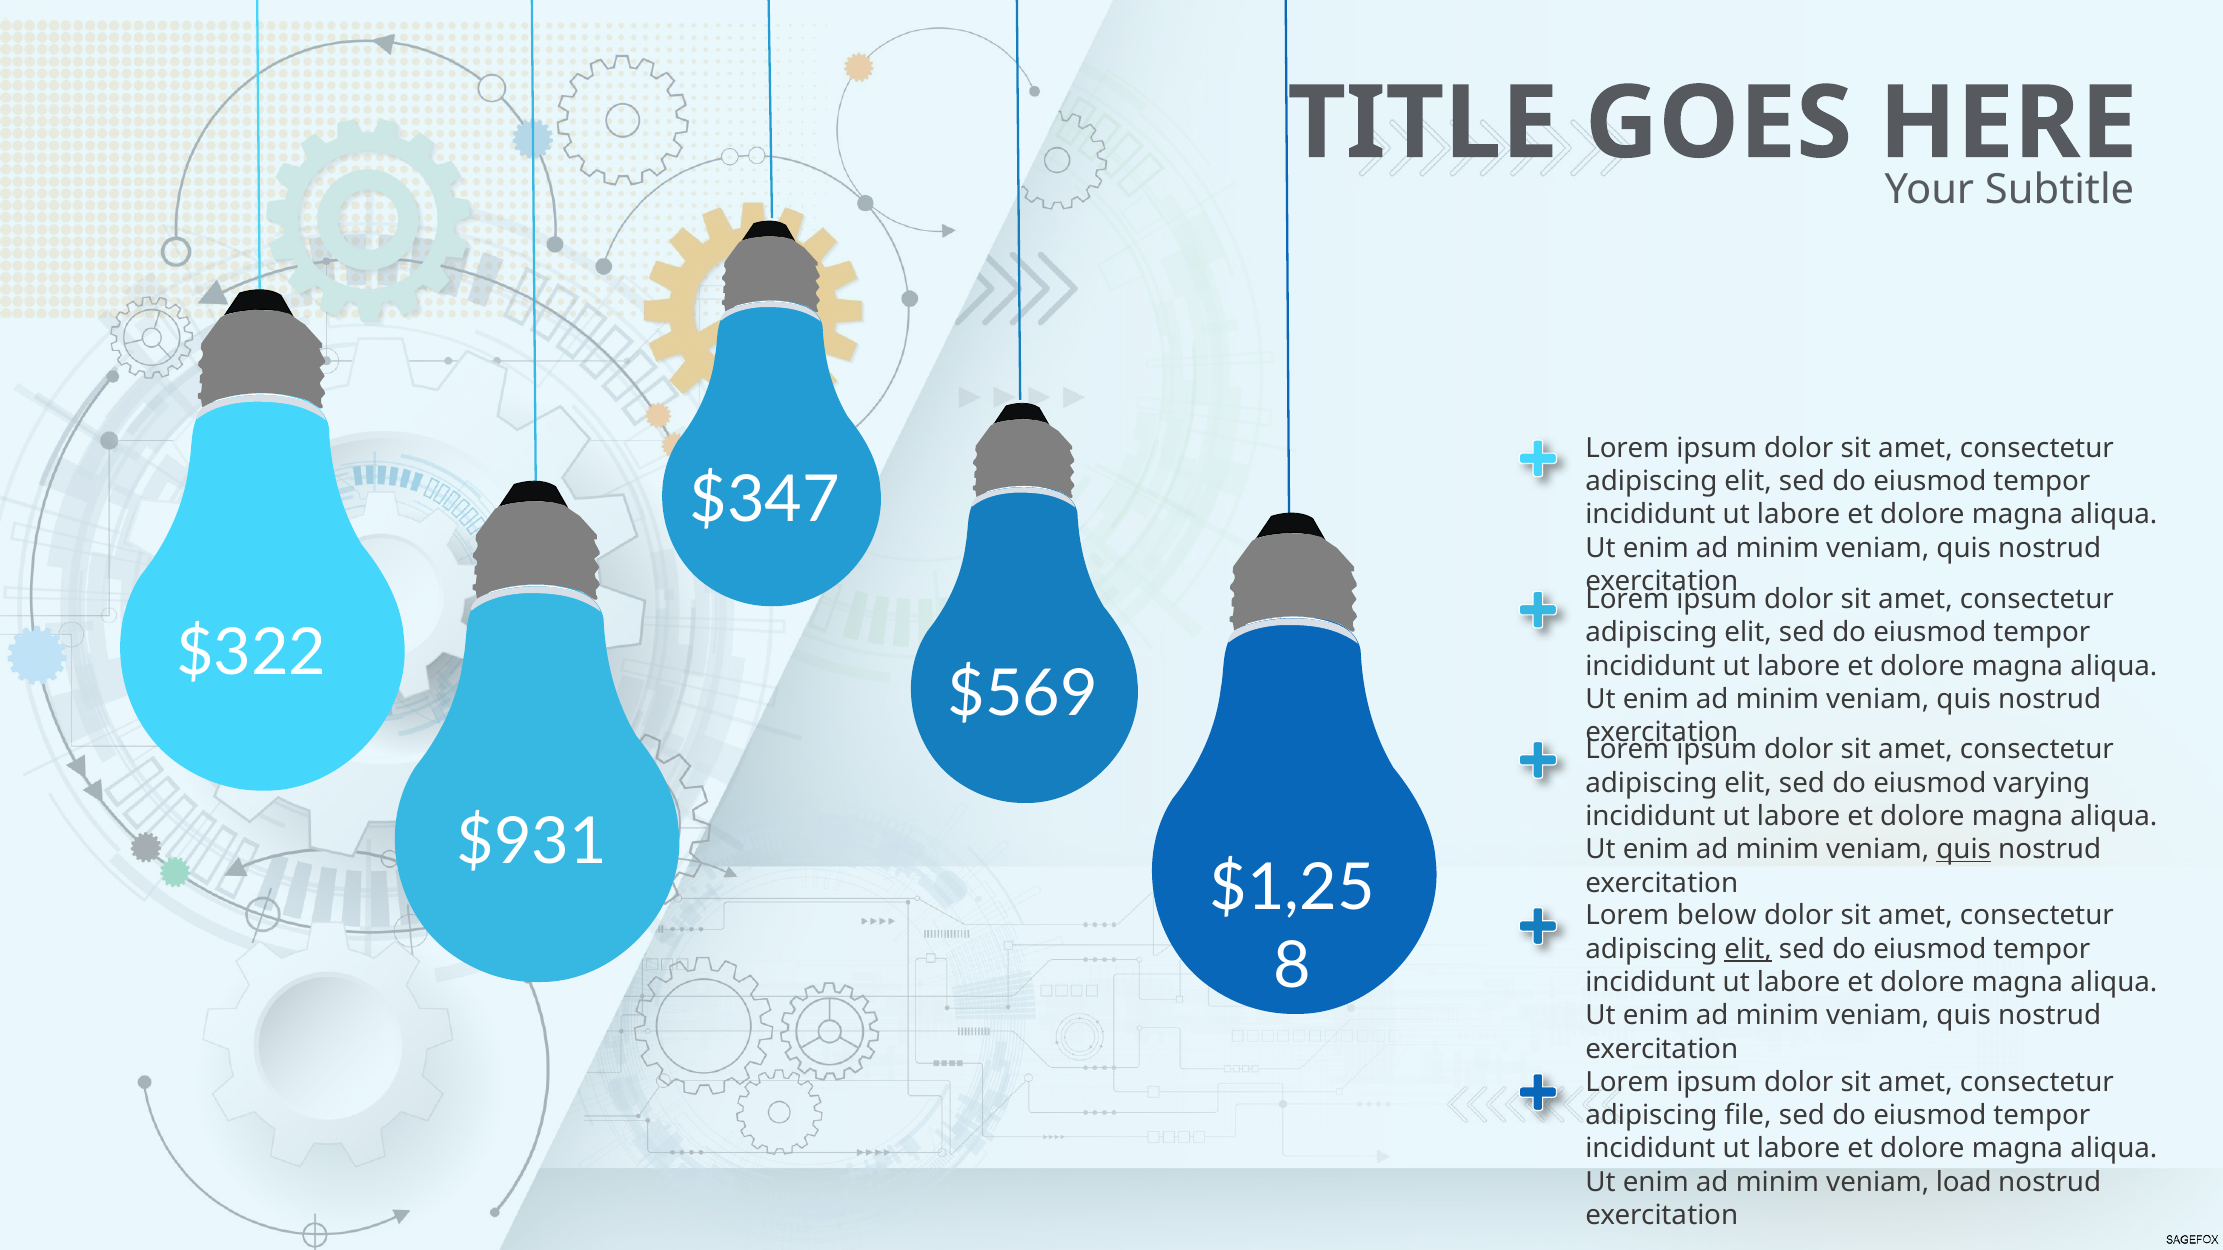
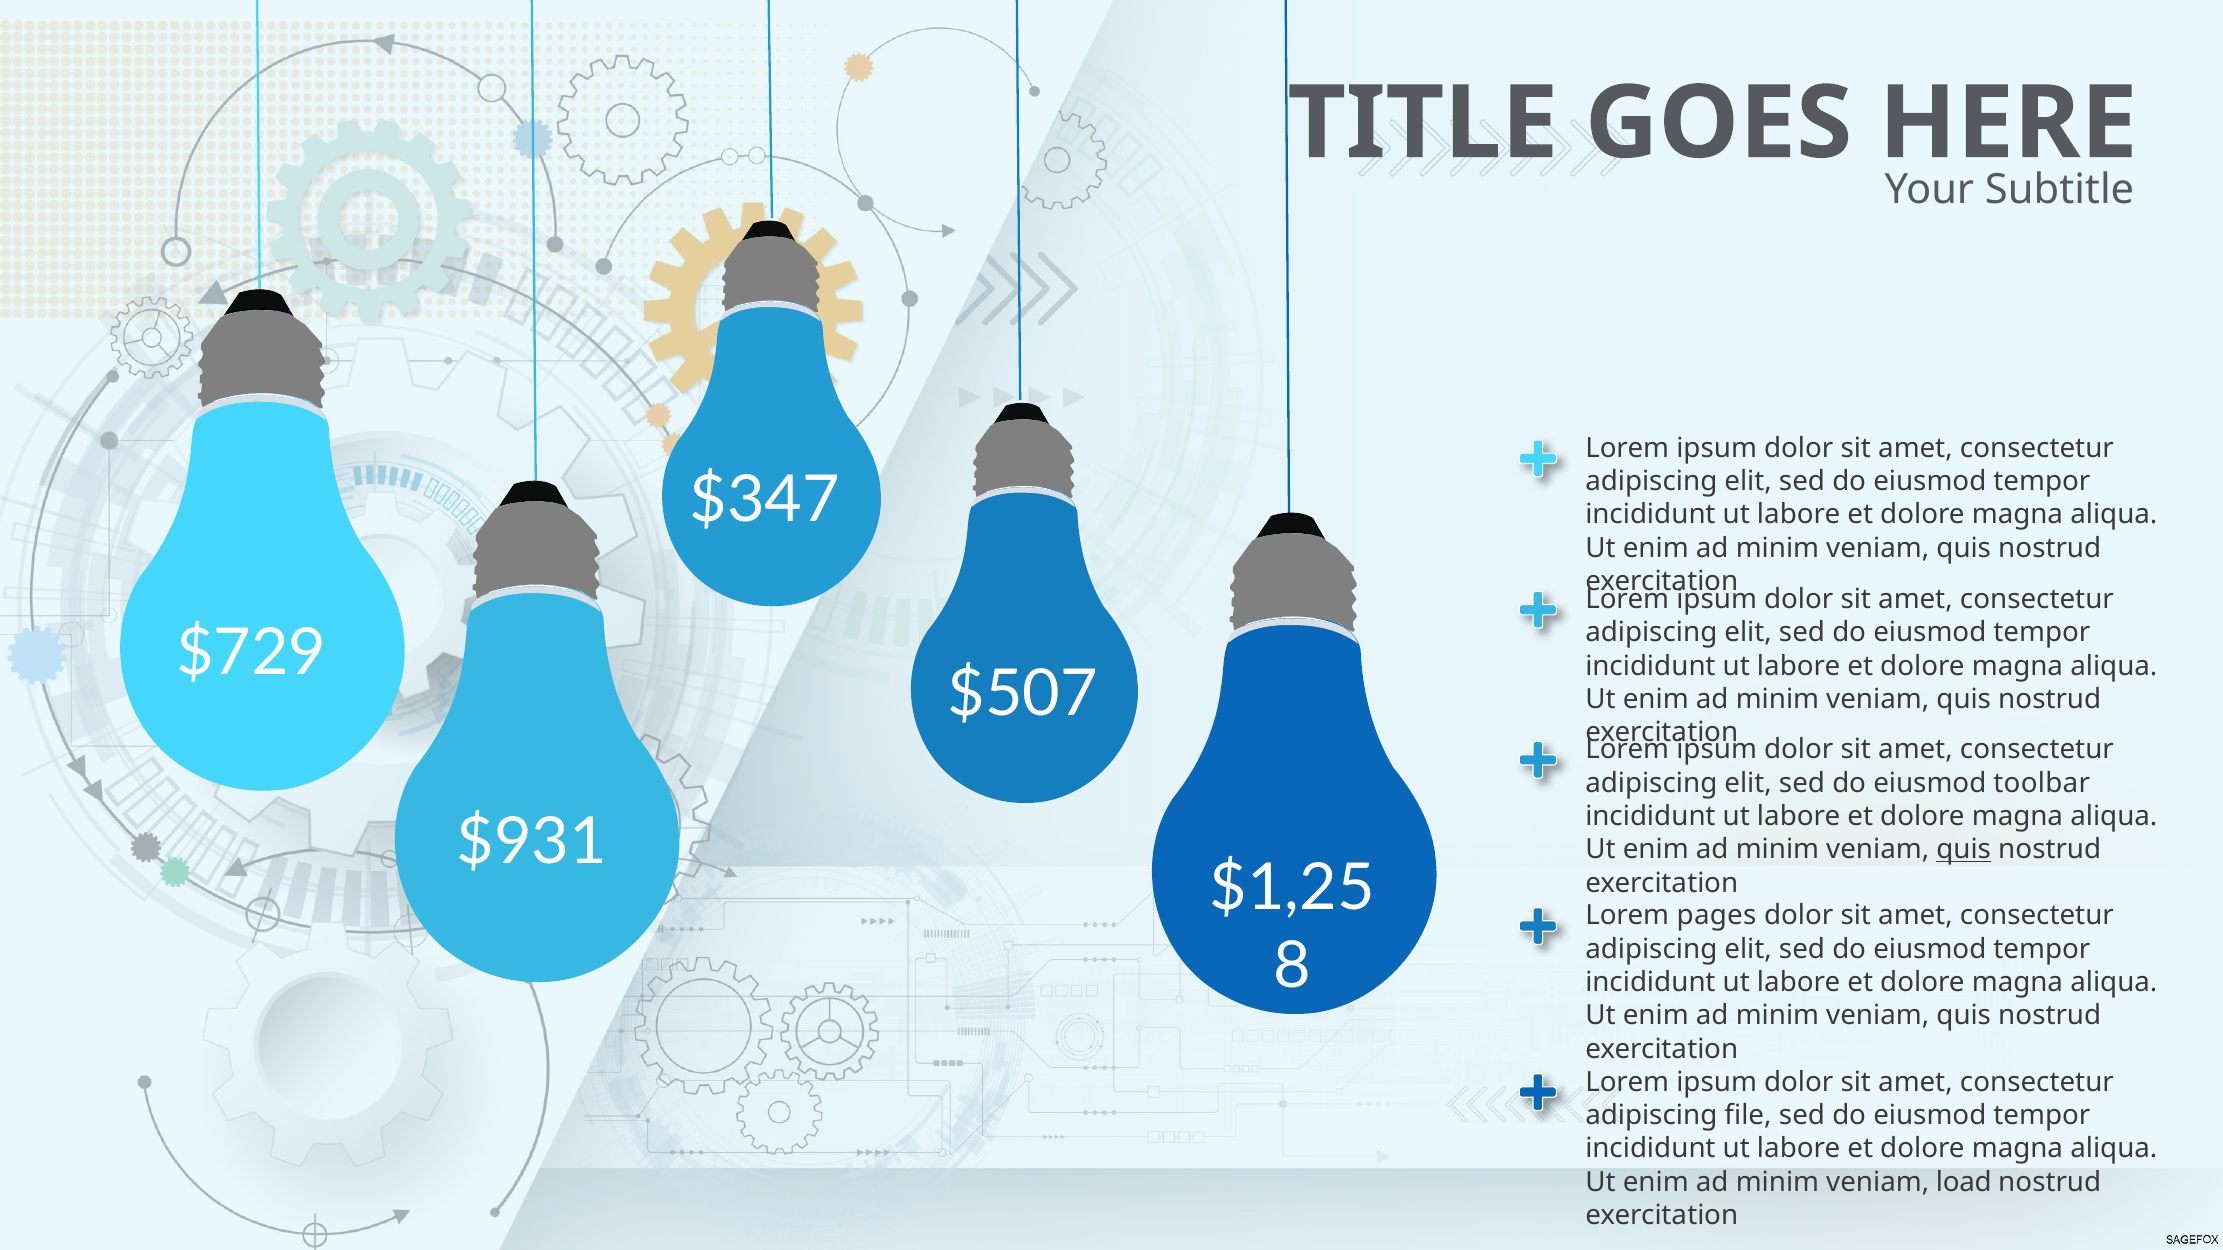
$322: $322 -> $729
$569: $569 -> $507
varying: varying -> toolbar
below: below -> pages
elit at (1748, 949) underline: present -> none
